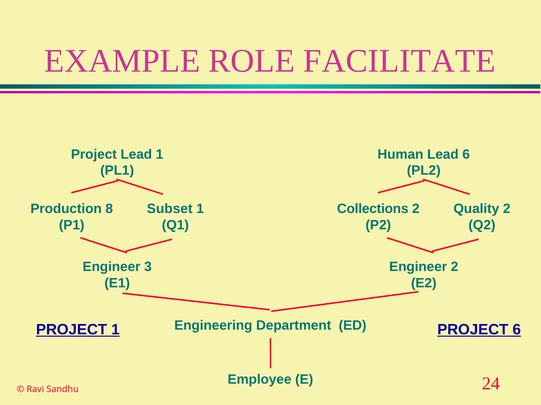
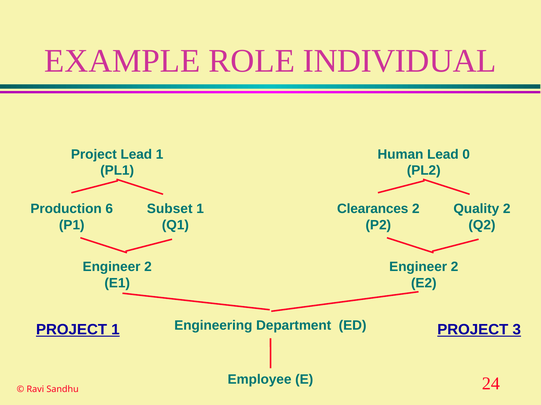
FACILITATE: FACILITATE -> INDIVIDUAL
Lead 6: 6 -> 0
8: 8 -> 6
Collections: Collections -> Clearances
3 at (148, 267): 3 -> 2
PROJECT 6: 6 -> 3
